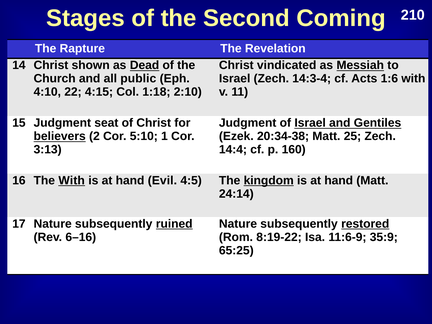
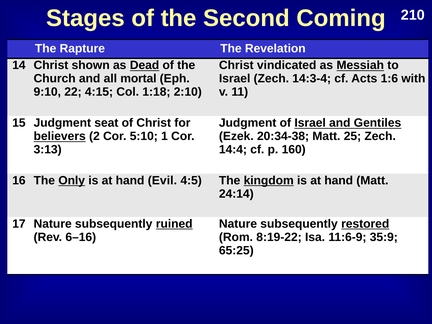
public: public -> mortal
4:10: 4:10 -> 9:10
The With: With -> Only
